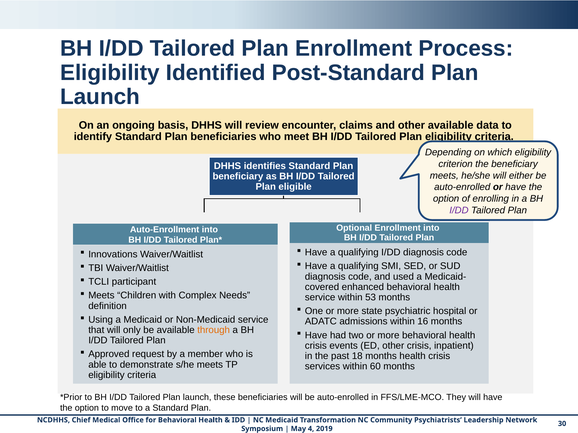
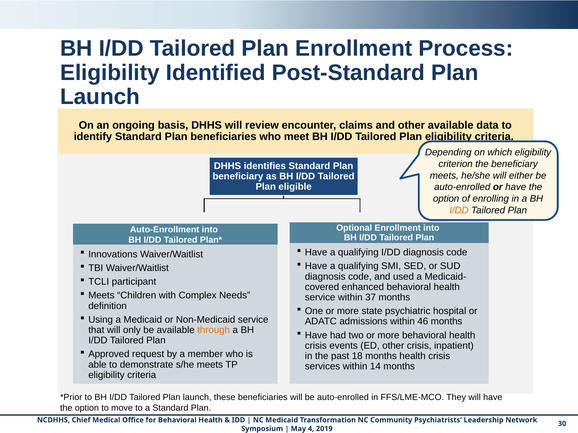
I/DD at (459, 210) colour: purple -> orange
53: 53 -> 37
16: 16 -> 46
60: 60 -> 14
